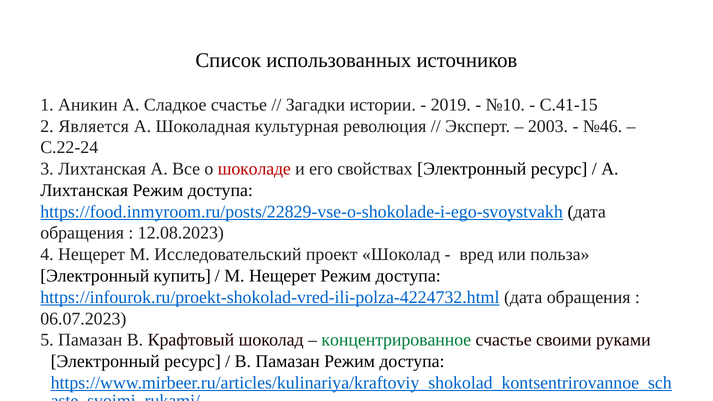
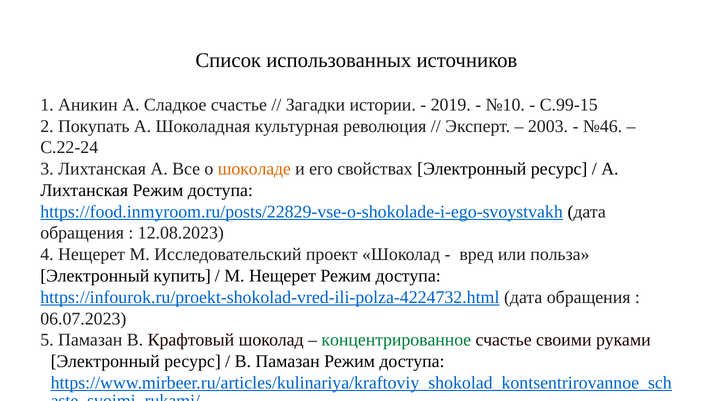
С.41-15: С.41-15 -> С.99-15
Является: Является -> Покупать
шоколаде colour: red -> orange
